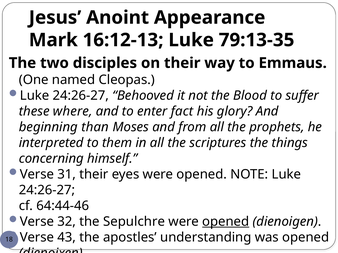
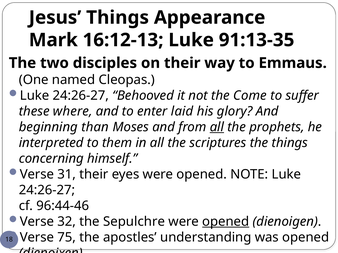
Jesus Anoint: Anoint -> Things
79:13-35: 79:13-35 -> 91:13-35
Blood: Blood -> Come
fact: fact -> laid
all at (217, 127) underline: none -> present
64:44-46: 64:44-46 -> 96:44-46
43: 43 -> 75
